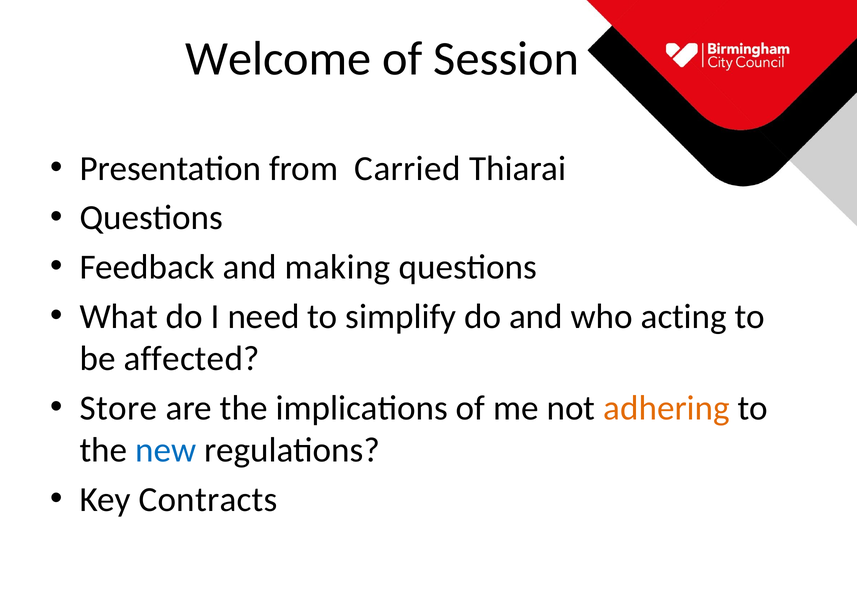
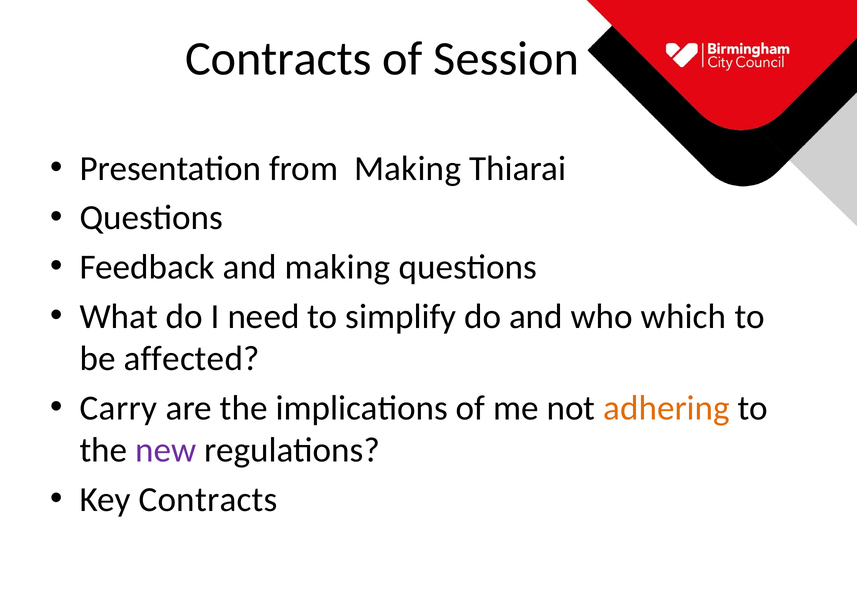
Welcome at (278, 59): Welcome -> Contracts
from Carried: Carried -> Making
acting: acting -> which
Store: Store -> Carry
new colour: blue -> purple
